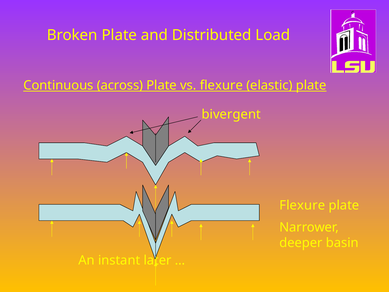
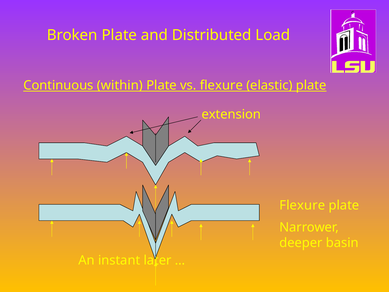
across: across -> within
bivergent: bivergent -> extension
